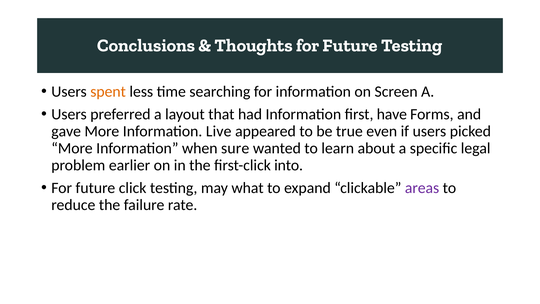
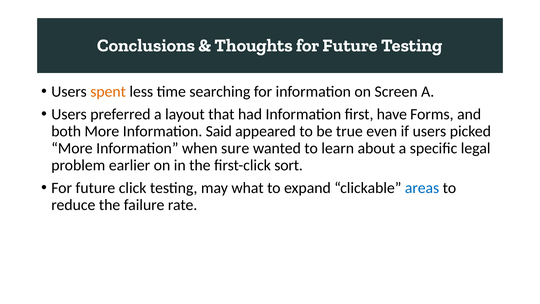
gave: gave -> both
Live: Live -> Said
into: into -> sort
areas colour: purple -> blue
